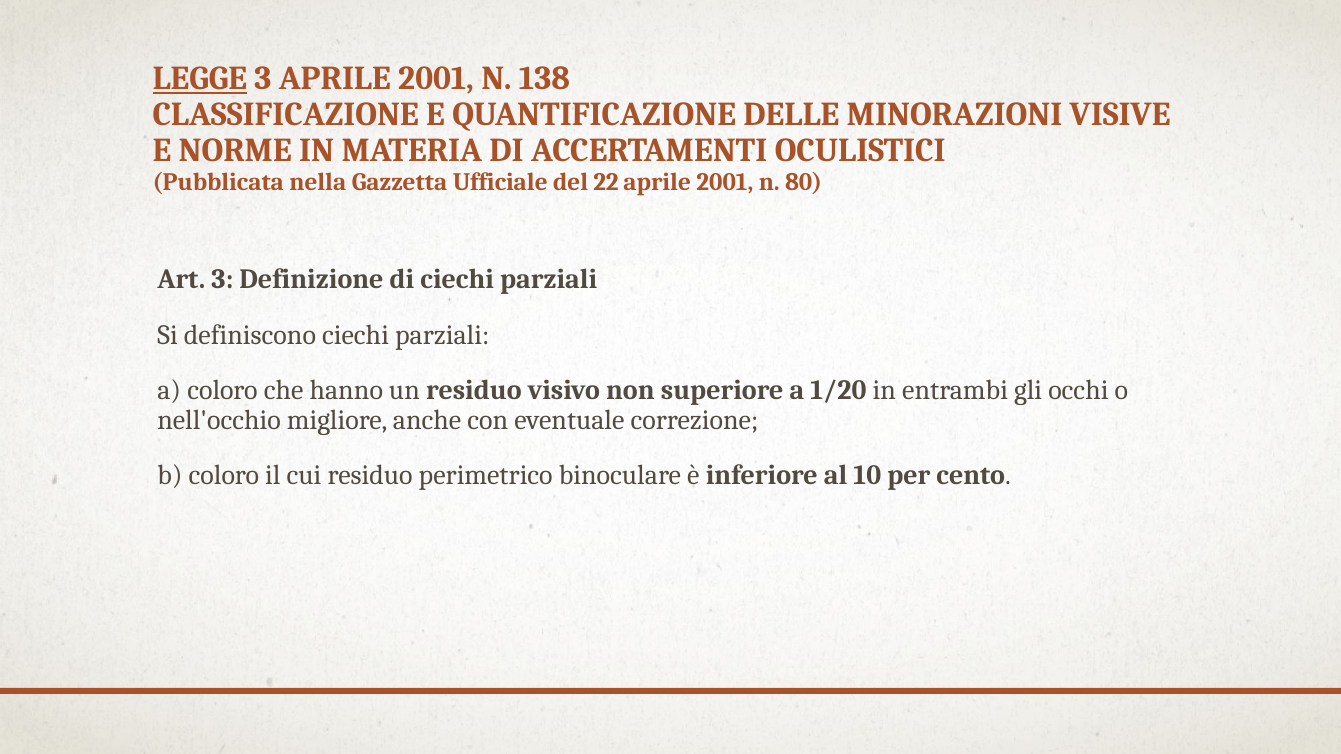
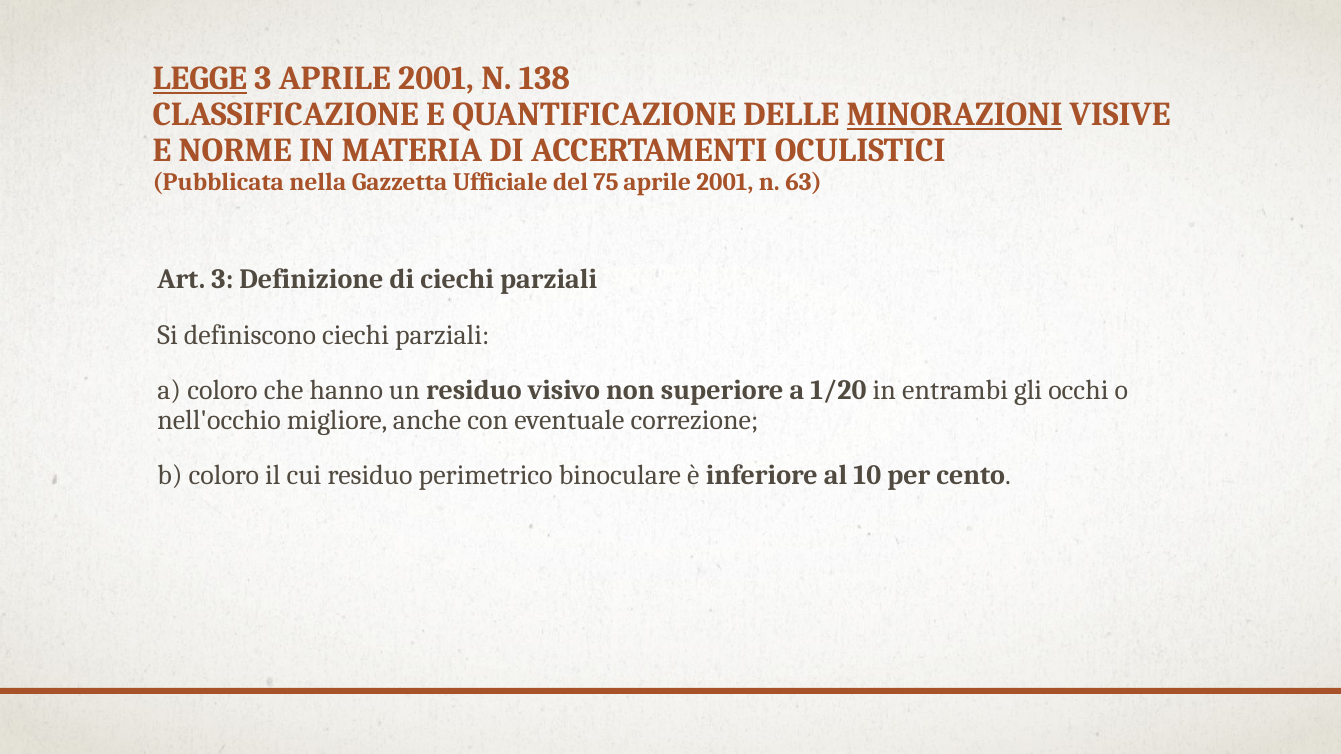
MINORAZIONI underline: none -> present
22: 22 -> 75
80: 80 -> 63
